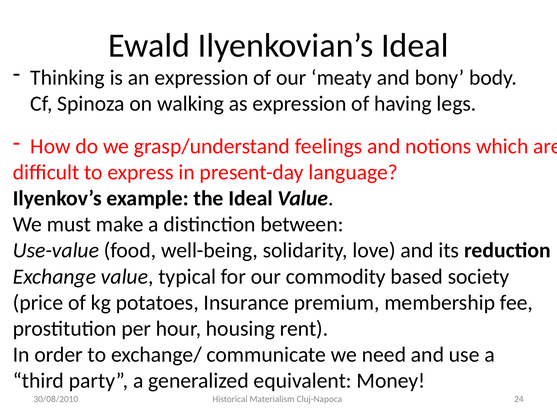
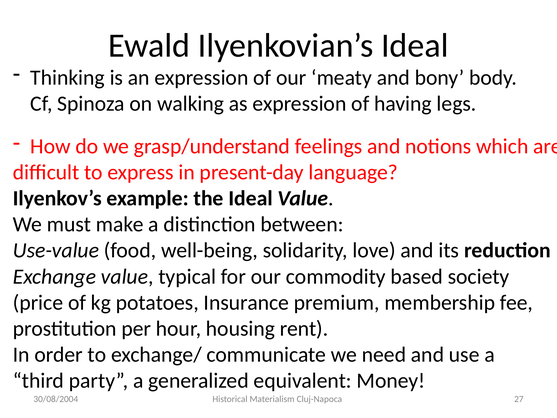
24: 24 -> 27
30/08/2010: 30/08/2010 -> 30/08/2004
